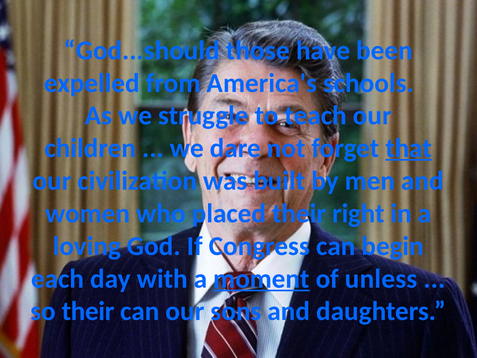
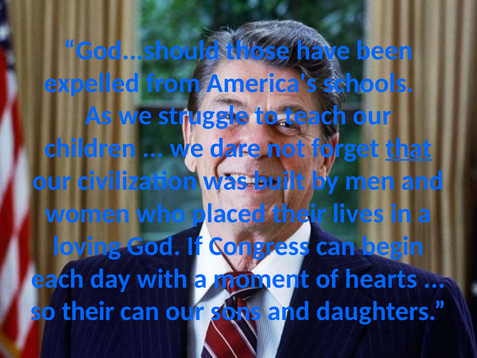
right: right -> lives
moment underline: present -> none
unless: unless -> hearts
